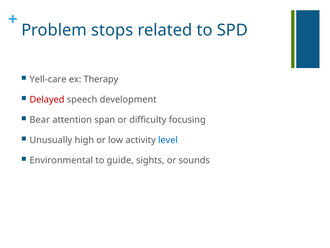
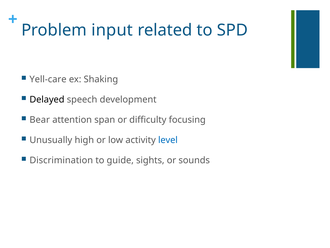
stops: stops -> input
Therapy: Therapy -> Shaking
Delayed colour: red -> black
Environmental: Environmental -> Discrimination
